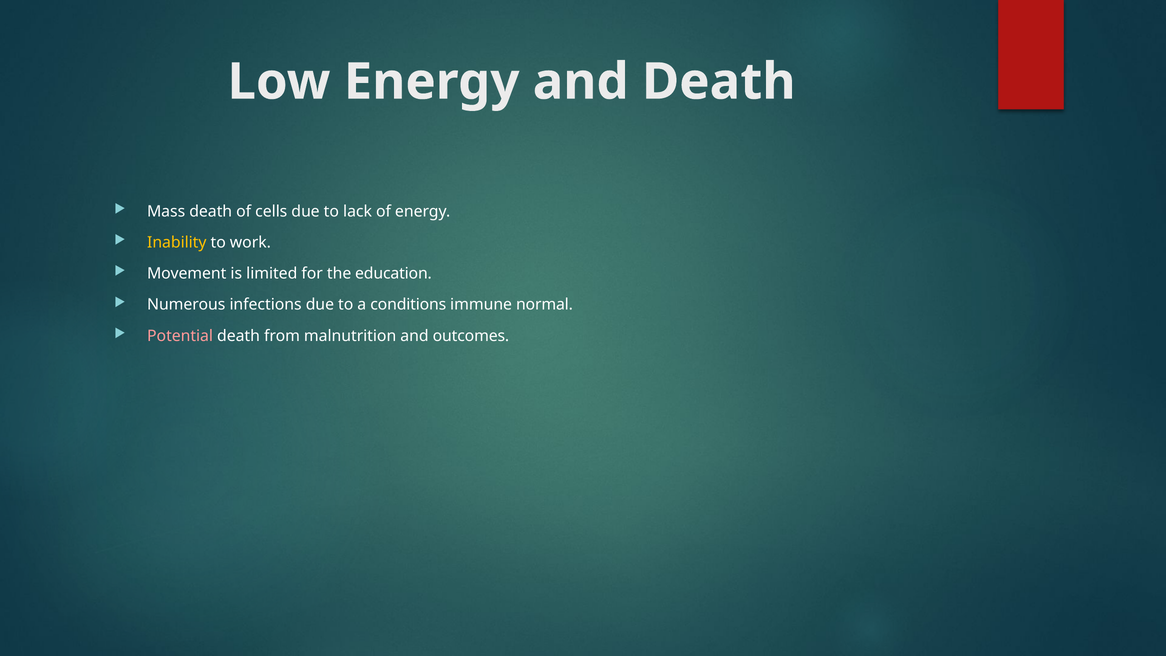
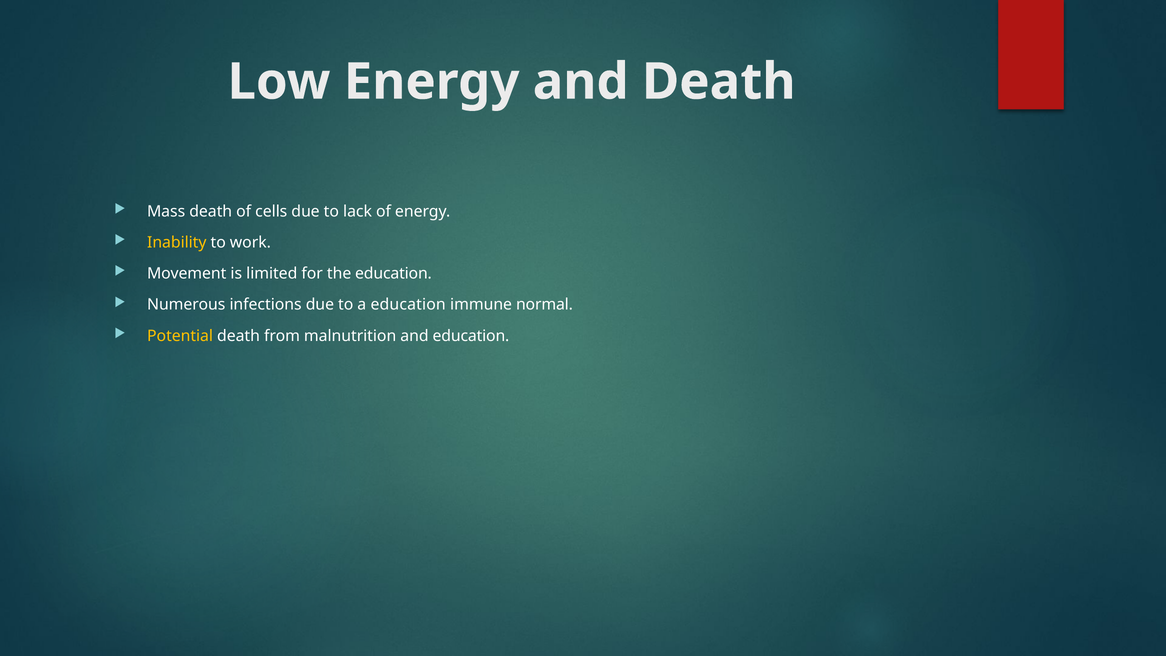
a conditions: conditions -> education
Potential colour: pink -> yellow
and outcomes: outcomes -> education
